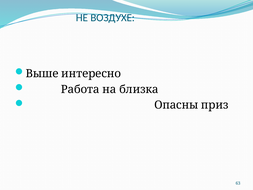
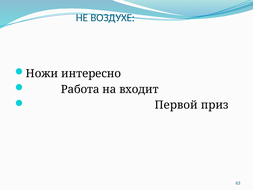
Выше: Выше -> Ножи
близка: близка -> входит
Опасны: Опасны -> Первой
